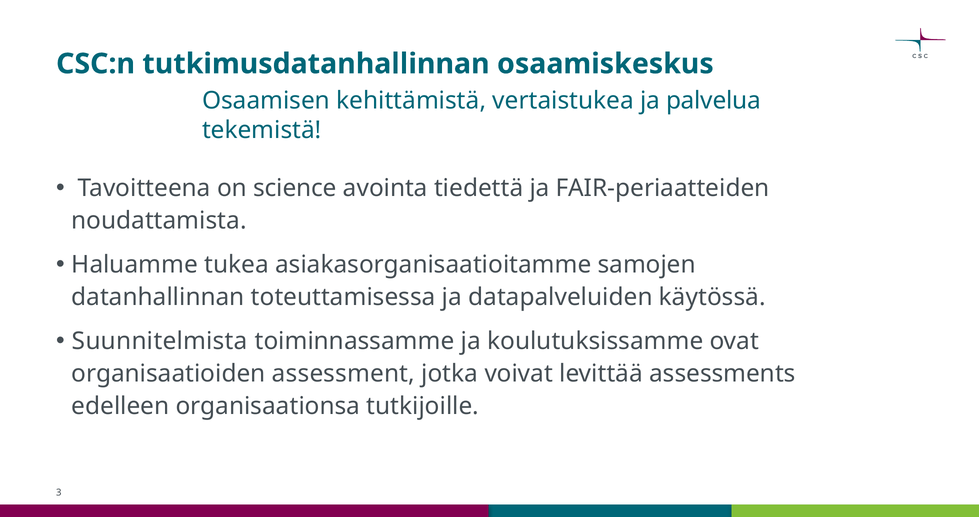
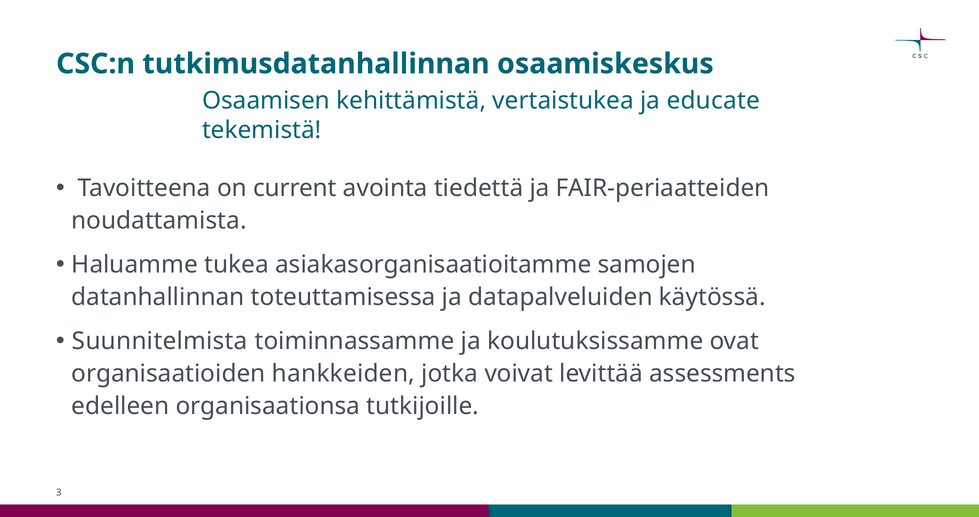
palvelua: palvelua -> educate
science: science -> current
assessment: assessment -> hankkeiden
